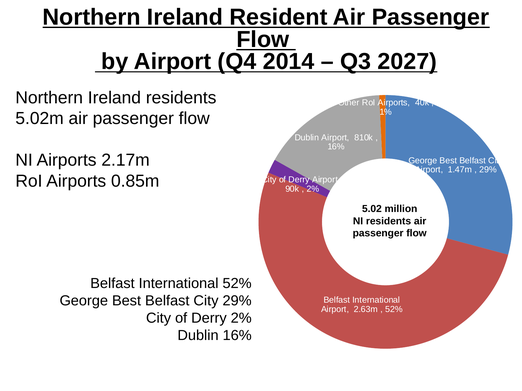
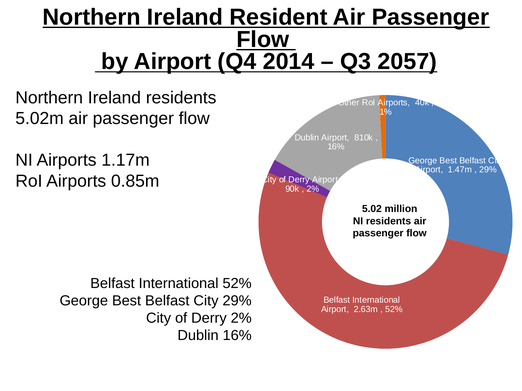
2027: 2027 -> 2057
2.17m: 2.17m -> 1.17m
